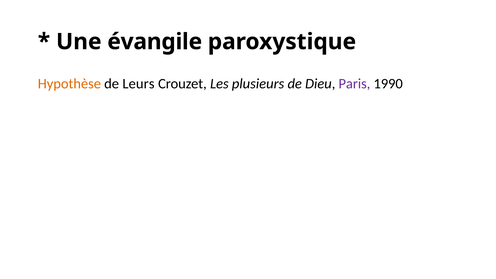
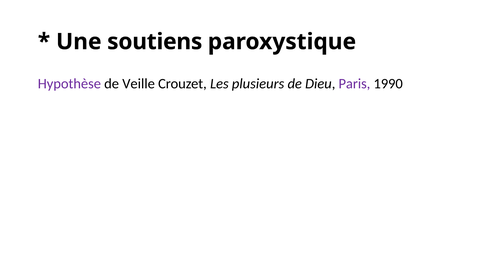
évangile: évangile -> soutiens
Hypothèse colour: orange -> purple
Leurs: Leurs -> Veille
